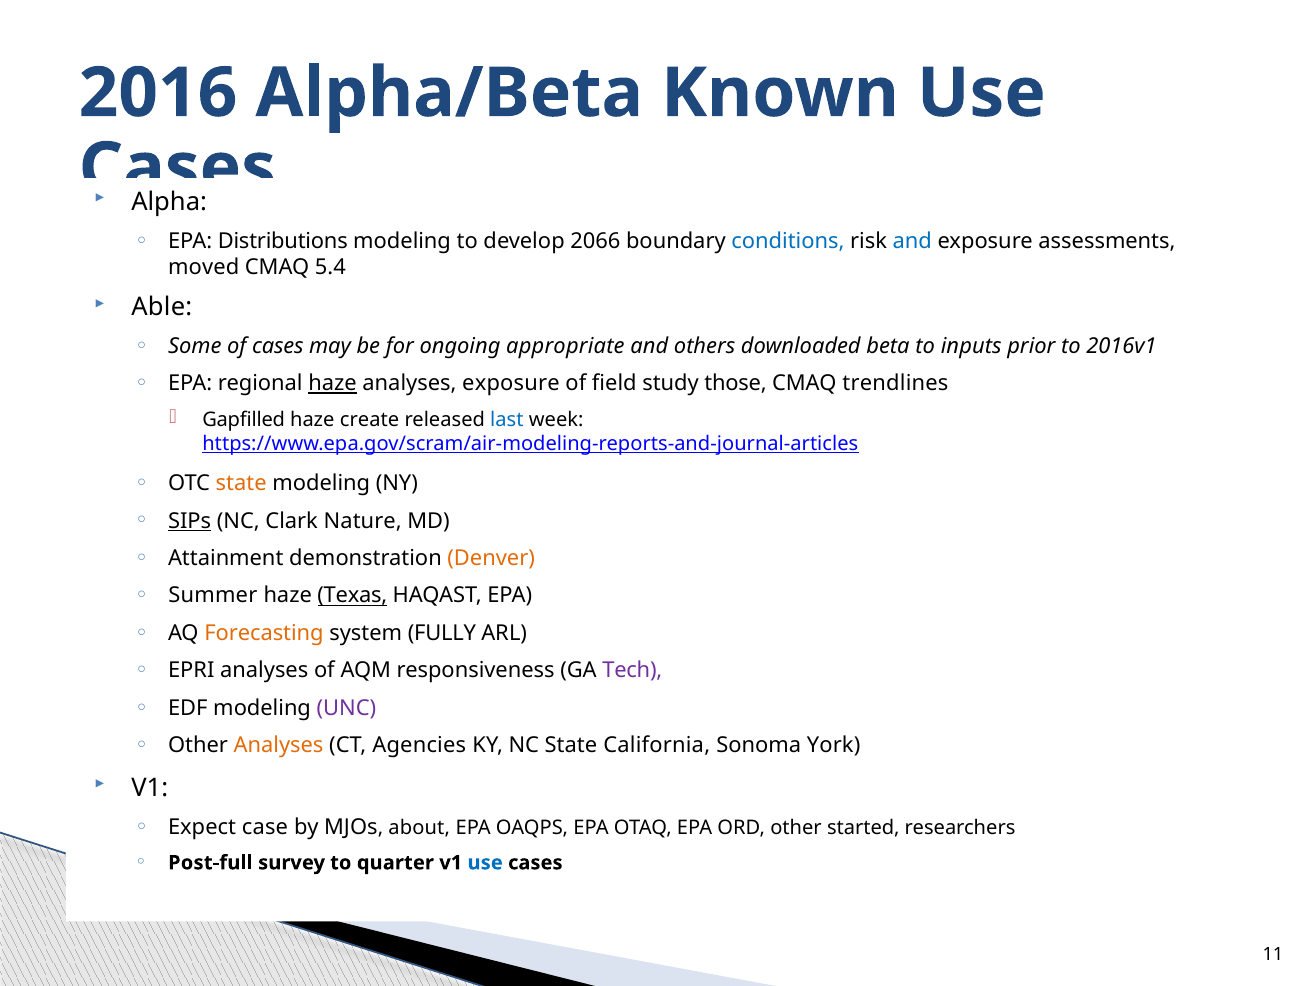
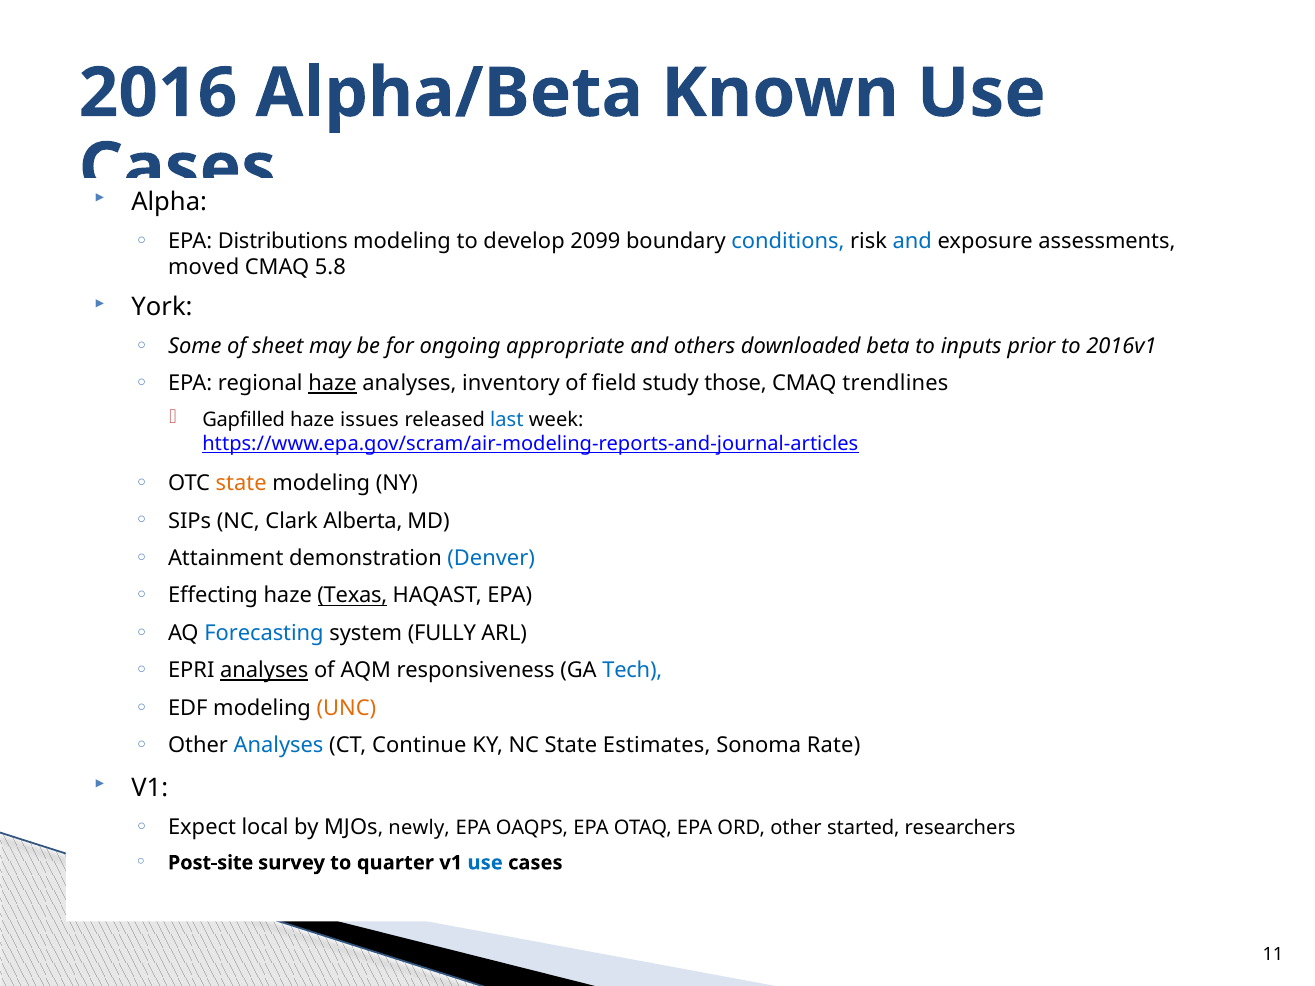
2066: 2066 -> 2099
5.4: 5.4 -> 5.8
Able: Able -> York
of cases: cases -> sheet
analyses exposure: exposure -> inventory
create: create -> issues
SIPs underline: present -> none
Nature: Nature -> Alberta
Denver colour: orange -> blue
Summer: Summer -> Effecting
Forecasting colour: orange -> blue
analyses at (264, 671) underline: none -> present
Tech colour: purple -> blue
UNC colour: purple -> orange
Analyses at (279, 746) colour: orange -> blue
Agencies: Agencies -> Continue
California: California -> Estimates
York: York -> Rate
case: case -> local
about: about -> newly
Post-full: Post-full -> Post-site
